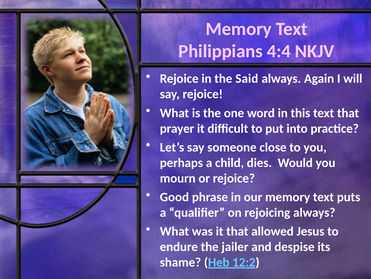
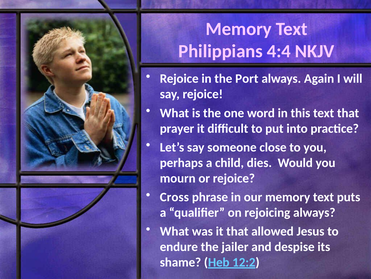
Said: Said -> Port
Good: Good -> Cross
